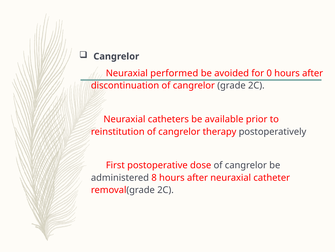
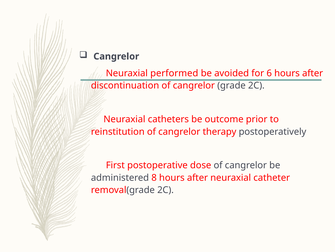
0: 0 -> 6
available: available -> outcome
